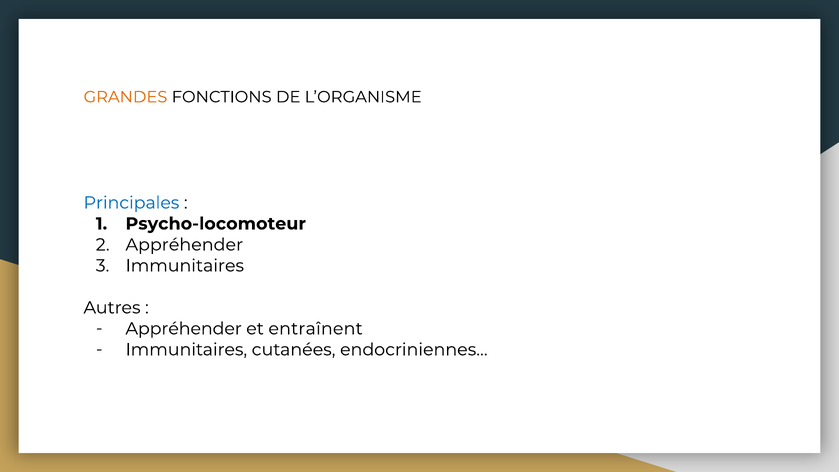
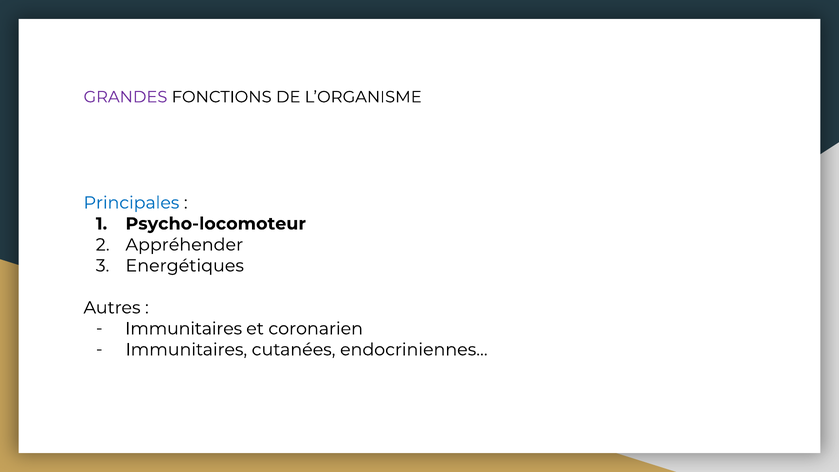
GRANDES colour: orange -> purple
Immunitaires at (185, 266): Immunitaires -> Energétiques
Appréhender at (184, 329): Appréhender -> Immunitaires
entraînent: entraînent -> coronarien
